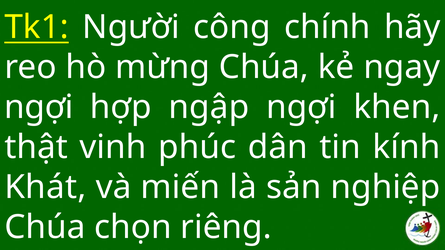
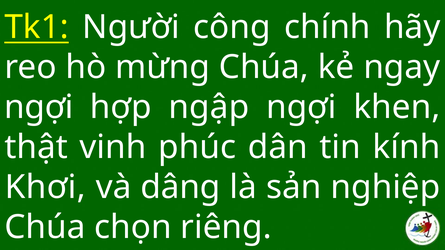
Khát: Khát -> Khơi
miến: miến -> dâng
